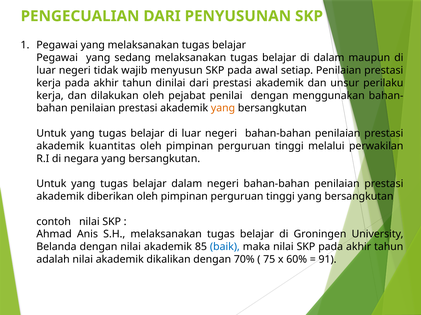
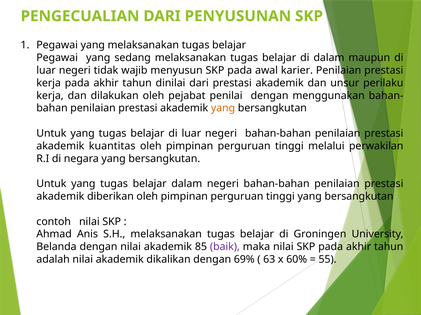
setiap: setiap -> karier
baik colour: blue -> purple
70%: 70% -> 69%
75: 75 -> 63
91: 91 -> 55
